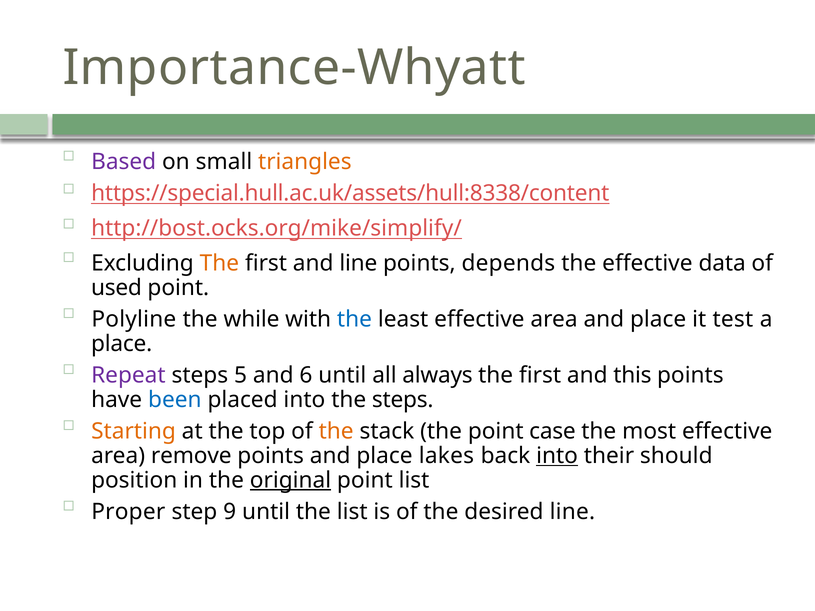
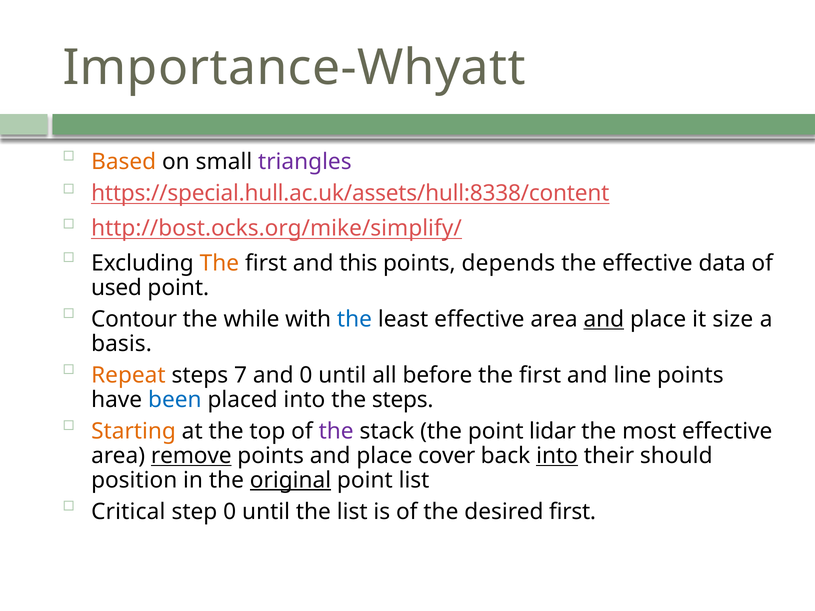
Based colour: purple -> orange
triangles colour: orange -> purple
and line: line -> this
Polyline: Polyline -> Contour
and at (604, 319) underline: none -> present
test: test -> size
place at (122, 344): place -> basis
Repeat colour: purple -> orange
5: 5 -> 7
and 6: 6 -> 0
always: always -> before
this: this -> line
the at (336, 431) colour: orange -> purple
case: case -> lidar
remove underline: none -> present
lakes: lakes -> cover
Proper: Proper -> Critical
step 9: 9 -> 0
desired line: line -> first
